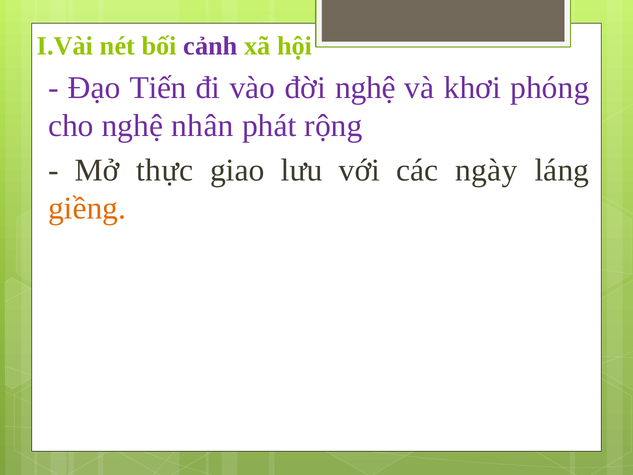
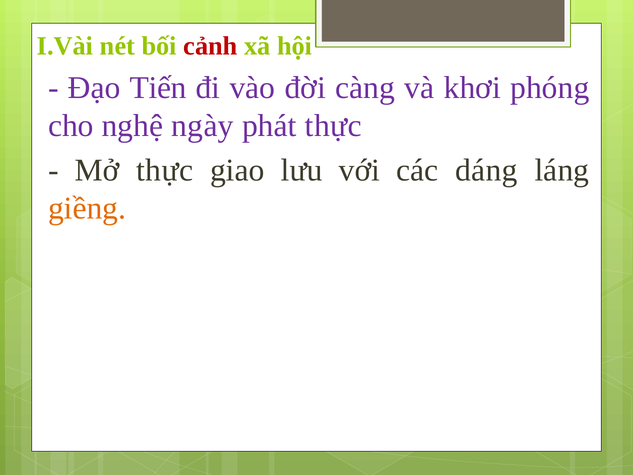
cảnh colour: purple -> red
đời nghệ: nghệ -> càng
nhân: nhân -> ngày
phát rộng: rộng -> thực
ngày: ngày -> dáng
